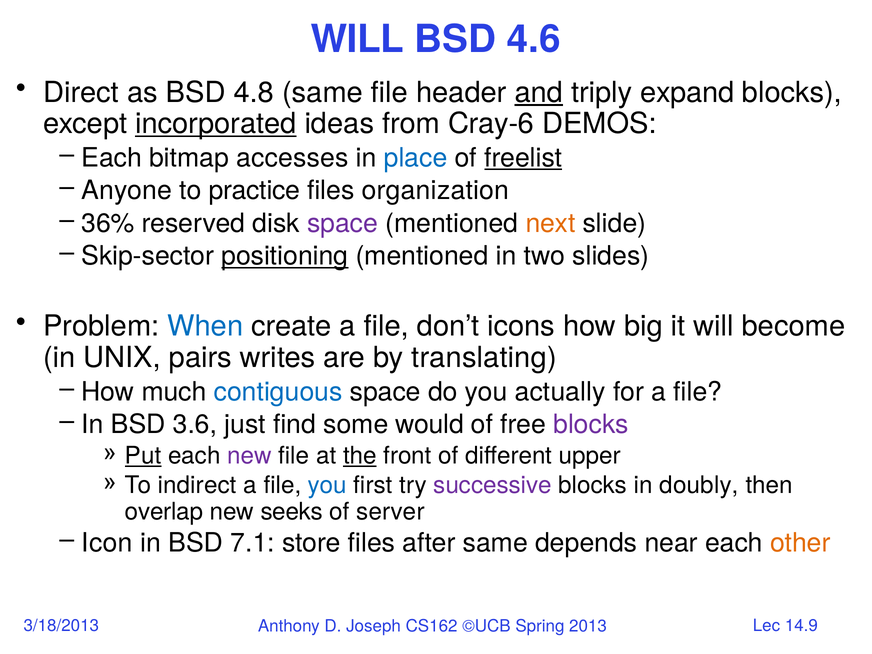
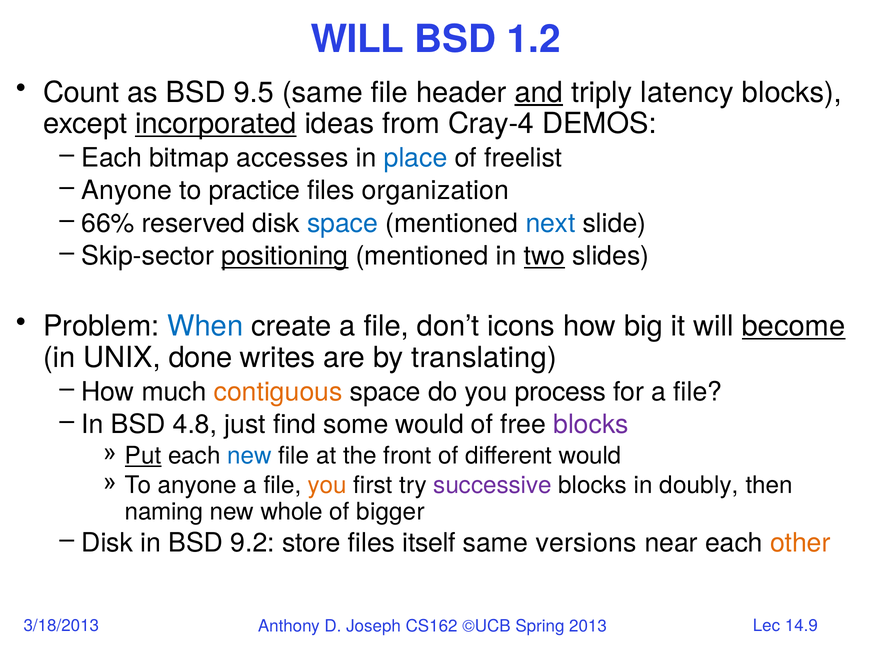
4.6: 4.6 -> 1.2
Direct: Direct -> Count
4.8: 4.8 -> 9.5
expand: expand -> latency
Cray-6: Cray-6 -> Cray-4
freelist underline: present -> none
36%: 36% -> 66%
space at (343, 223) colour: purple -> blue
next colour: orange -> blue
two underline: none -> present
become underline: none -> present
pairs: pairs -> done
contiguous colour: blue -> orange
actually: actually -> process
3.6: 3.6 -> 4.8
new at (249, 456) colour: purple -> blue
the underline: present -> none
different upper: upper -> would
To indirect: indirect -> anyone
you at (327, 485) colour: blue -> orange
overlap: overlap -> naming
seeks: seeks -> whole
server: server -> bigger
Icon at (107, 543): Icon -> Disk
7.1: 7.1 -> 9.2
after: after -> itself
depends: depends -> versions
